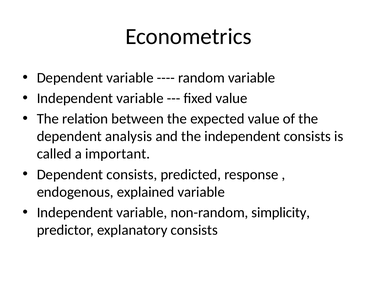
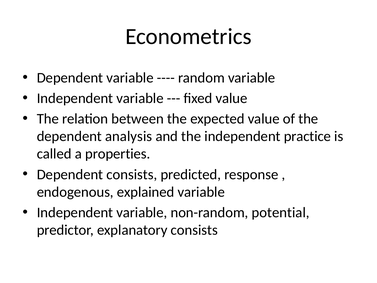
independent consists: consists -> practice
important: important -> properties
simplicity: simplicity -> potential
